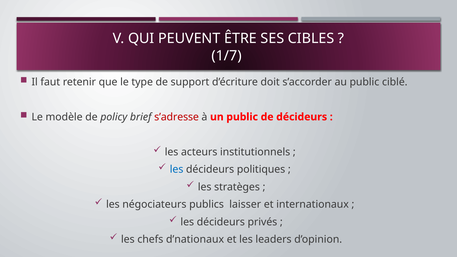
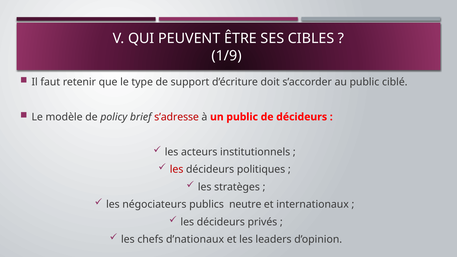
1/7: 1/7 -> 1/9
les at (177, 169) colour: blue -> red
laisser: laisser -> neutre
